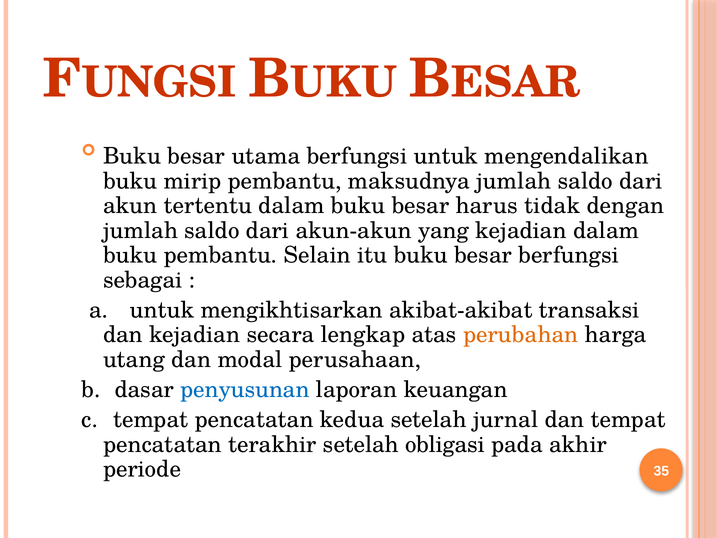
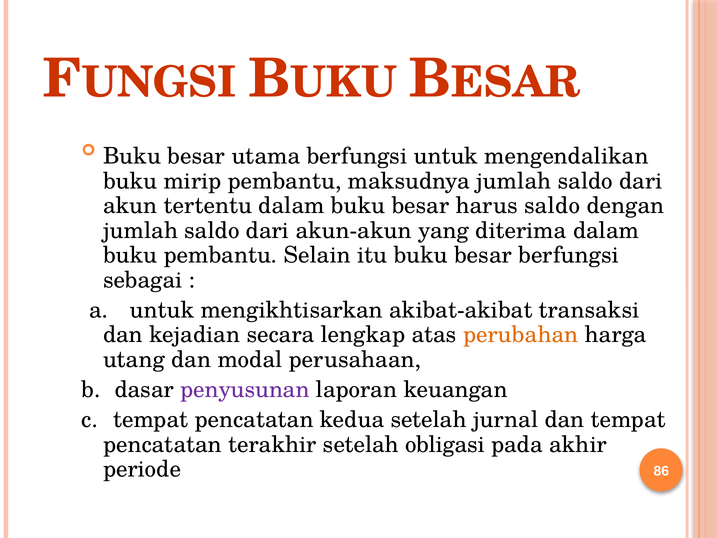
harus tidak: tidak -> saldo
yang kejadian: kejadian -> diterima
penyusunan colour: blue -> purple
35: 35 -> 86
